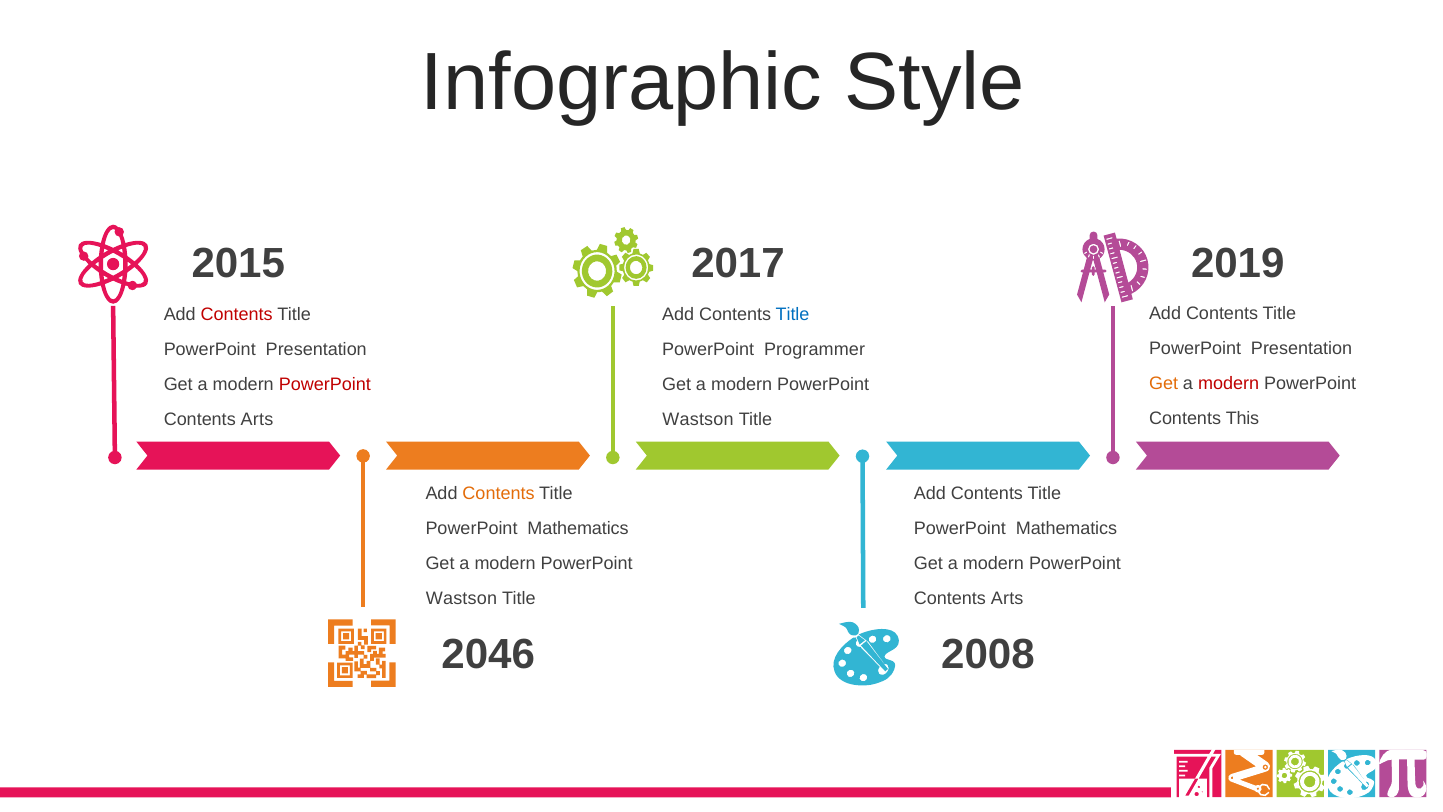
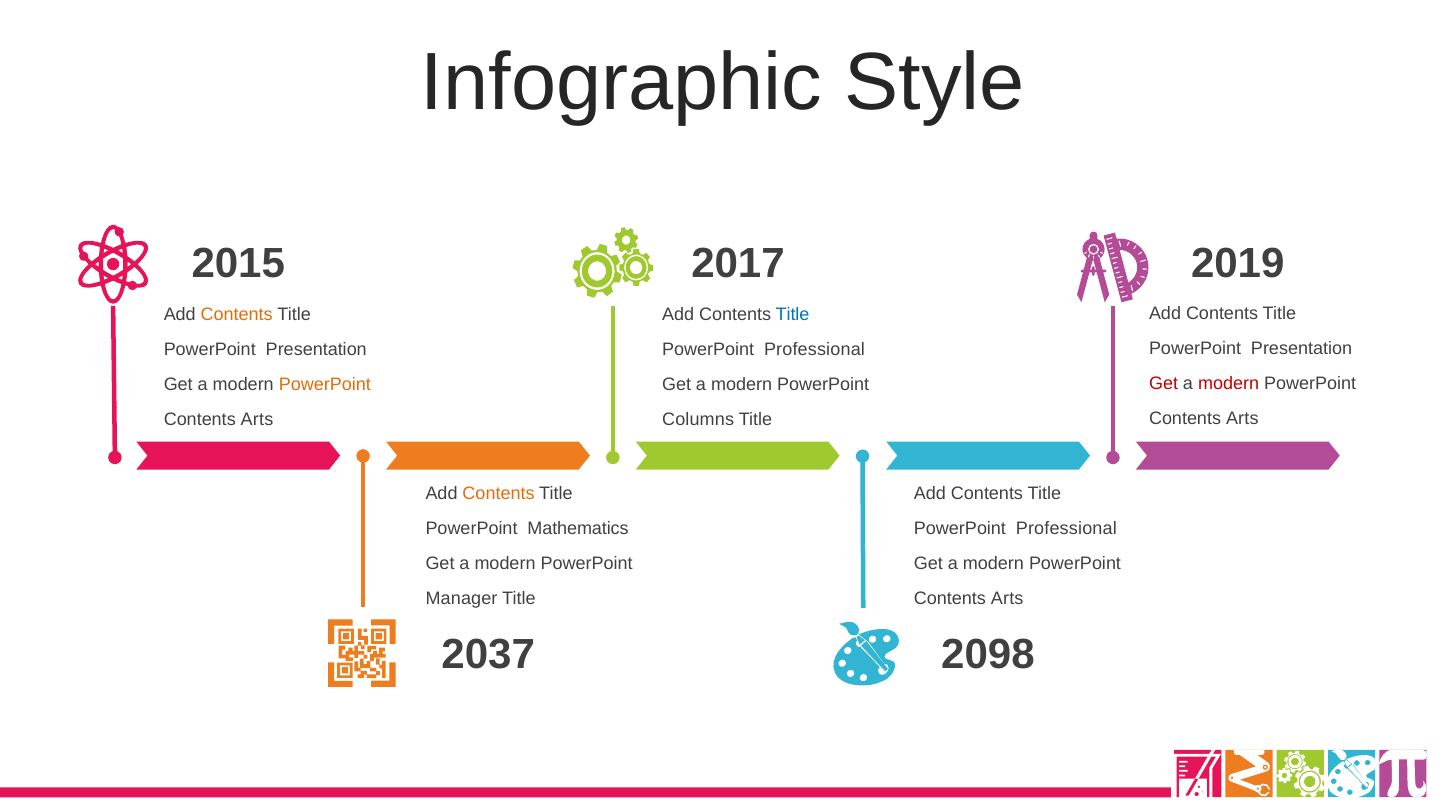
Contents at (237, 314) colour: red -> orange
Programmer at (815, 349): Programmer -> Professional
Get at (1164, 384) colour: orange -> red
PowerPoint at (325, 384) colour: red -> orange
This at (1243, 419): This -> Arts
Wastson at (698, 419): Wastson -> Columns
Mathematics at (1066, 528): Mathematics -> Professional
Wastson at (461, 598): Wastson -> Manager
2046: 2046 -> 2037
2008: 2008 -> 2098
